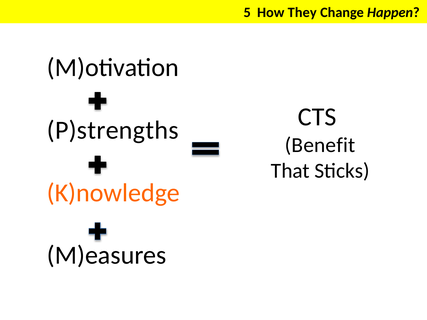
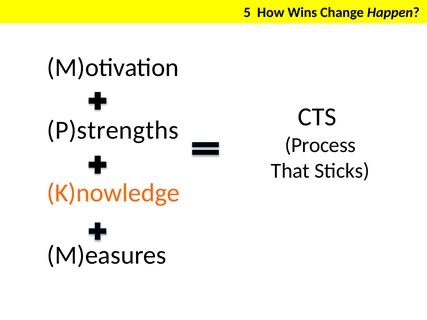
They: They -> Wins
Benefit: Benefit -> Process
